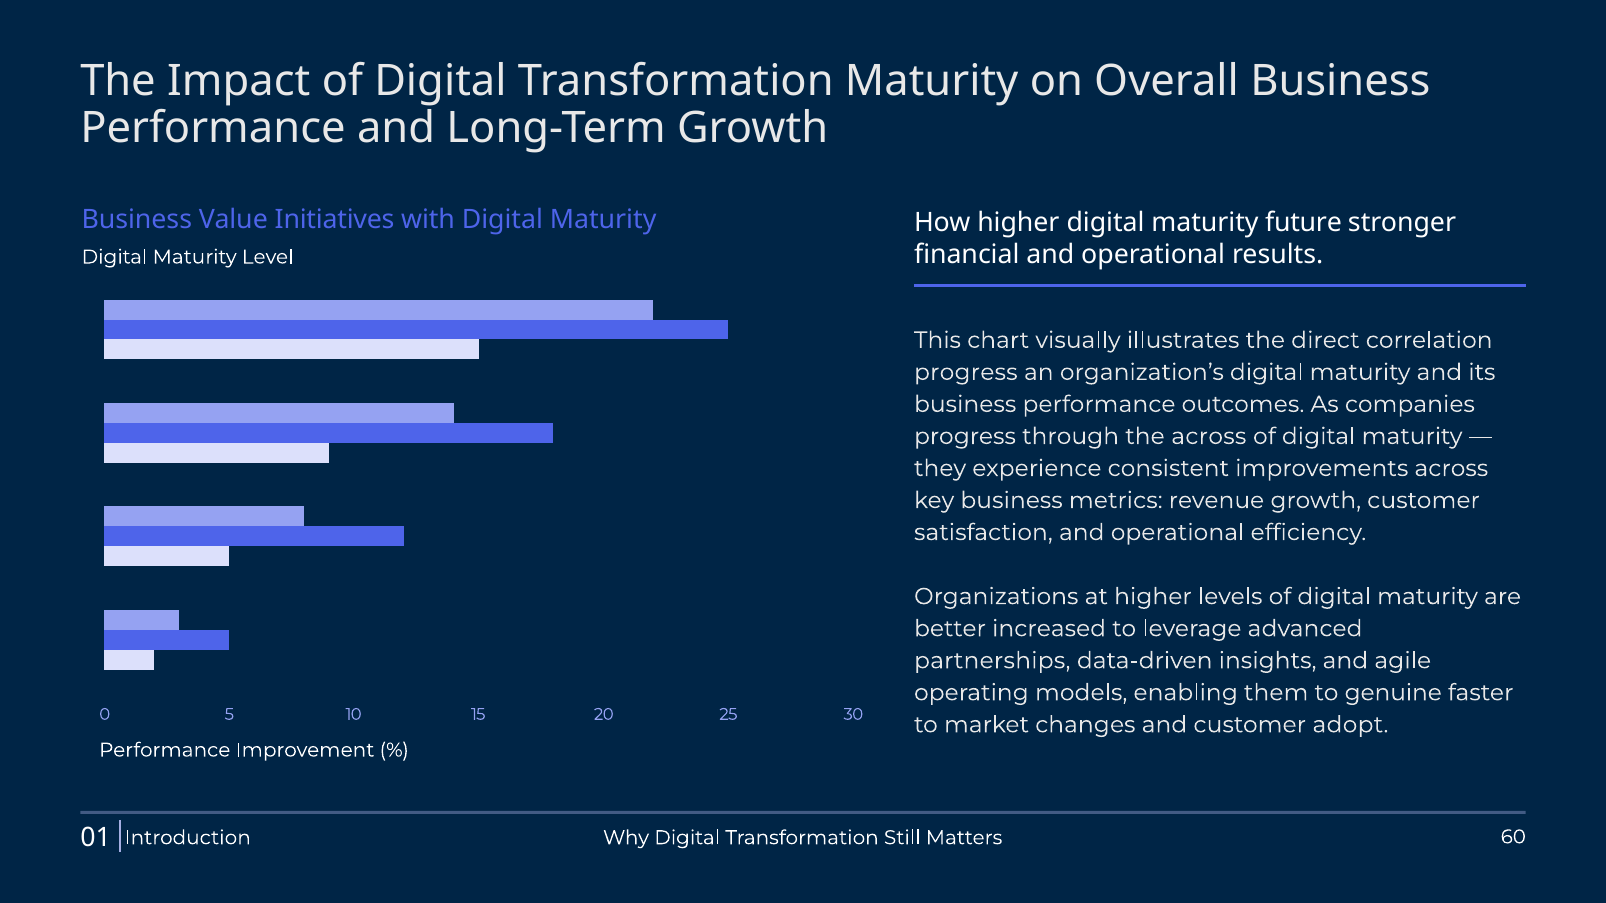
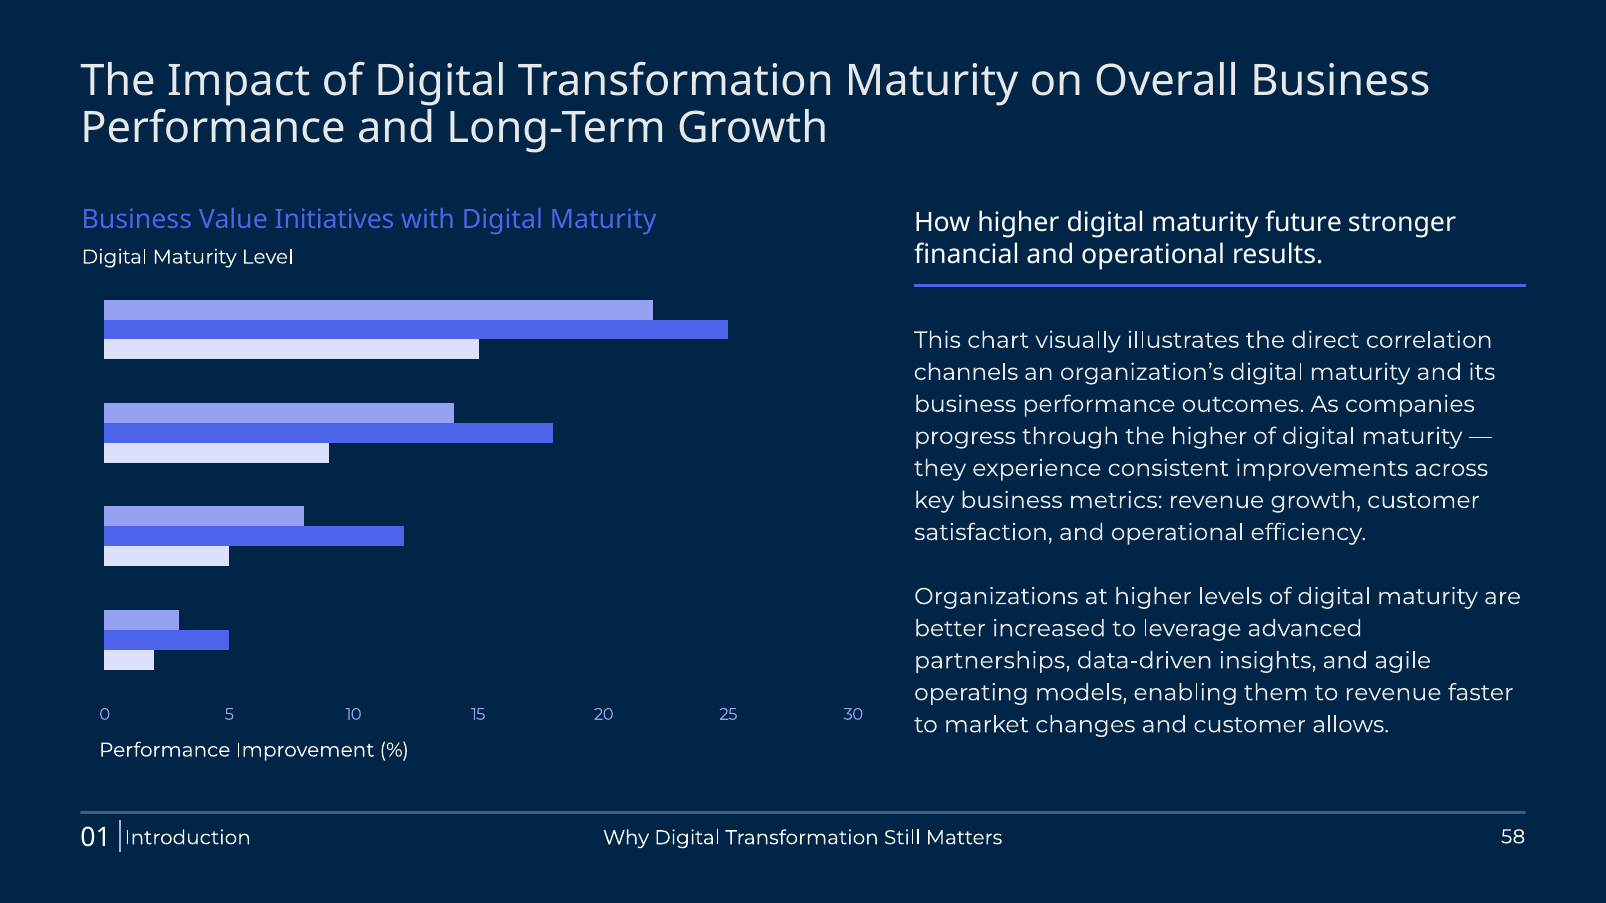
progress at (966, 372): progress -> channels
the across: across -> higher
to genuine: genuine -> revenue
adopt: adopt -> allows
60: 60 -> 58
